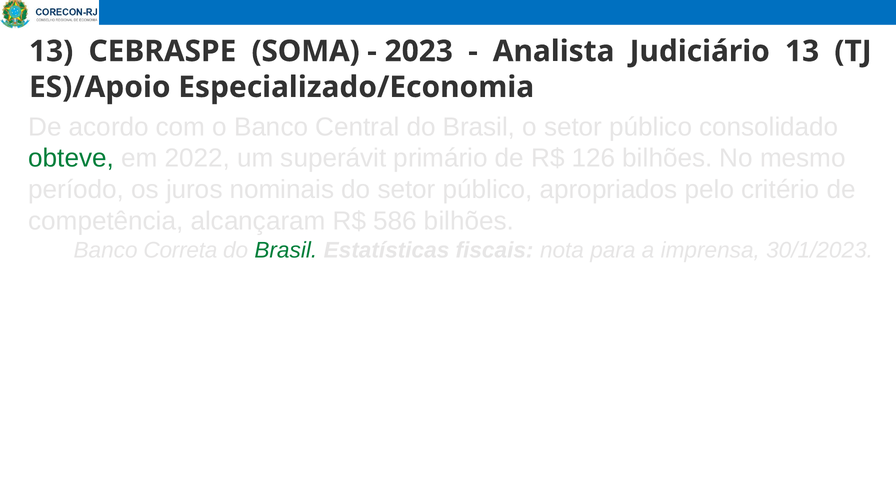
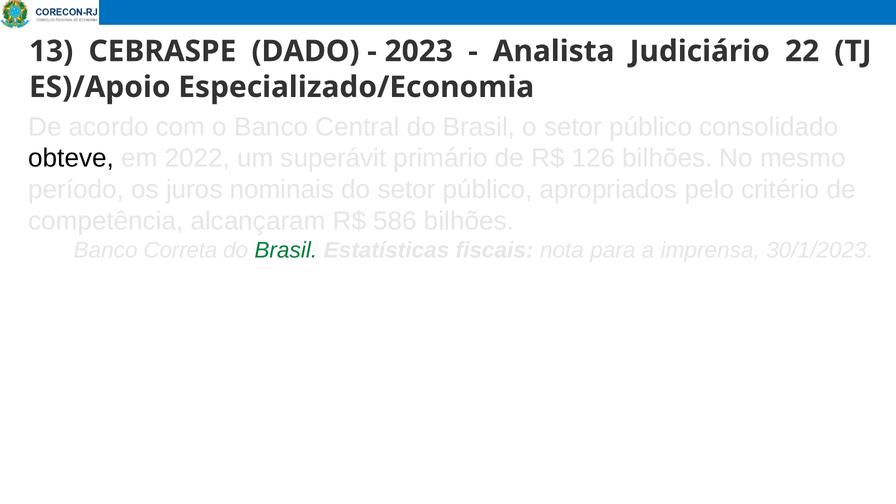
SOMA: SOMA -> DADO
Judiciário 13: 13 -> 22
obteve colour: green -> black
